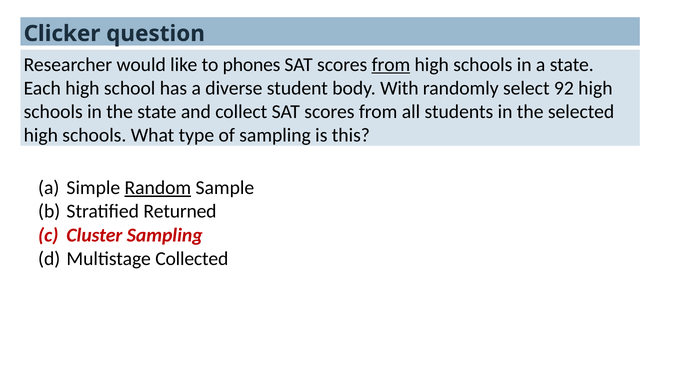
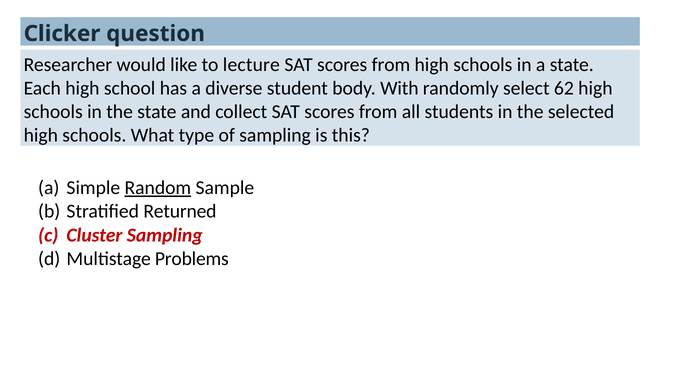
phones: phones -> lecture
from at (391, 65) underline: present -> none
92: 92 -> 62
Collected: Collected -> Problems
